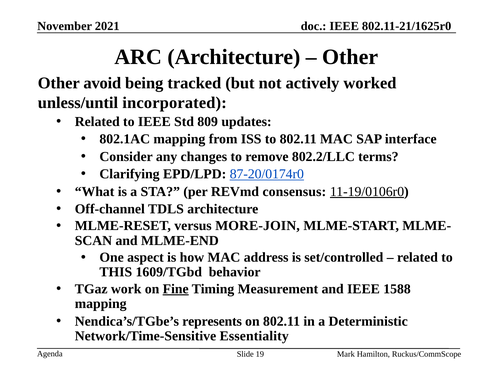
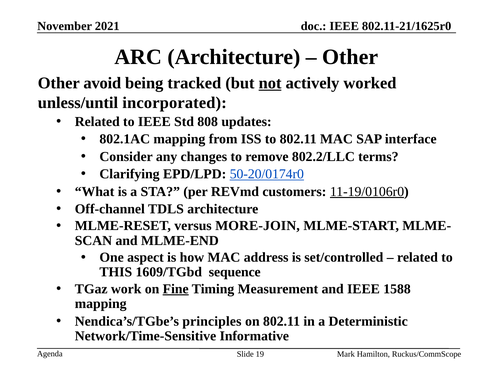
not underline: none -> present
809: 809 -> 808
87-20/0174r0: 87-20/0174r0 -> 50-20/0174r0
consensus: consensus -> customers
behavior: behavior -> sequence
represents: represents -> principles
Essentiality: Essentiality -> Informative
